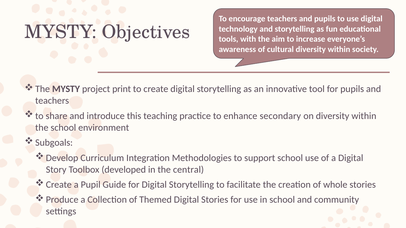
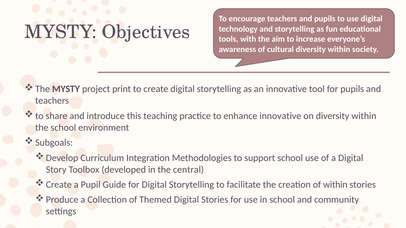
enhance secondary: secondary -> innovative
of whole: whole -> within
